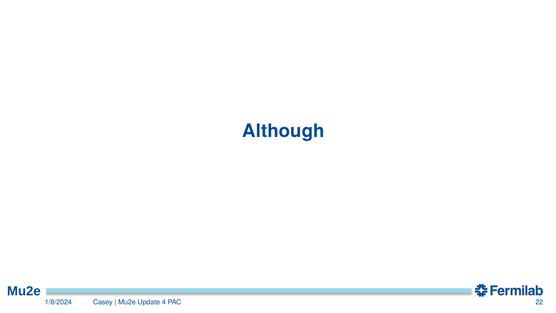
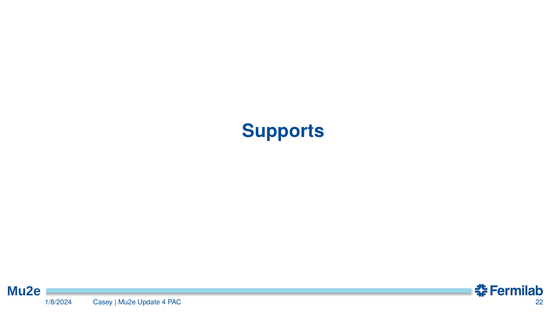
Although: Although -> Supports
